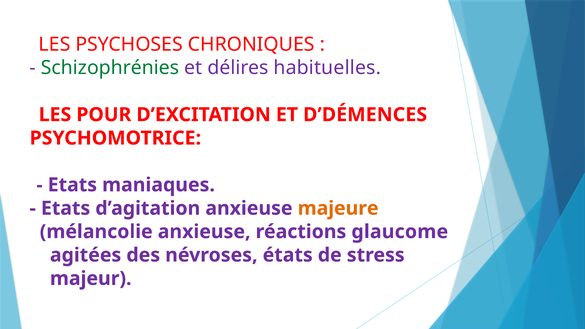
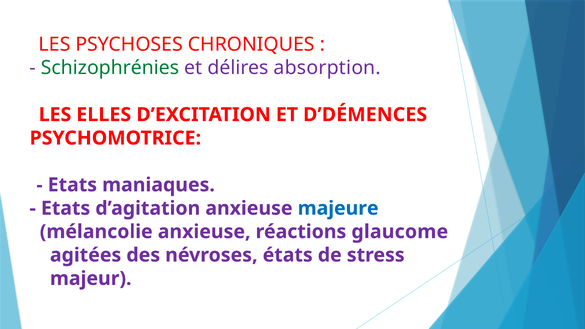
habituelles: habituelles -> absorption
POUR: POUR -> ELLES
majeure colour: orange -> blue
